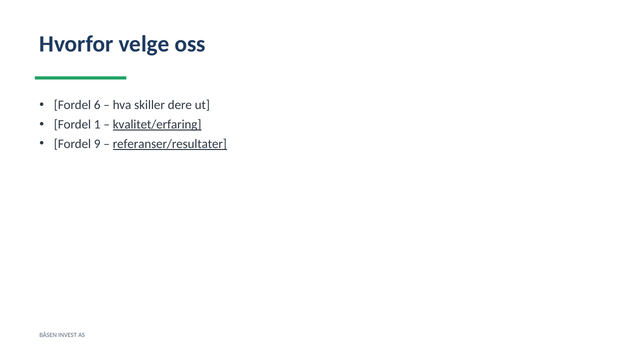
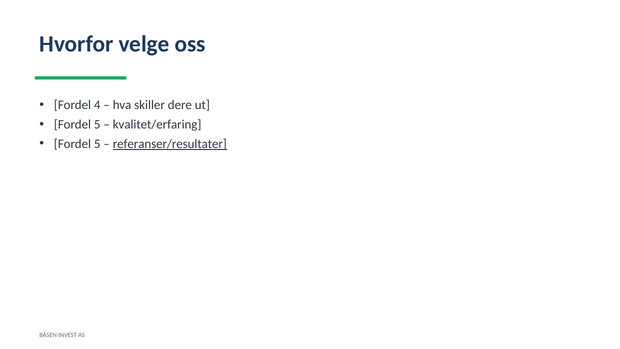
6: 6 -> 4
1 at (97, 124): 1 -> 5
kvalitet/erfaring underline: present -> none
9 at (97, 144): 9 -> 5
